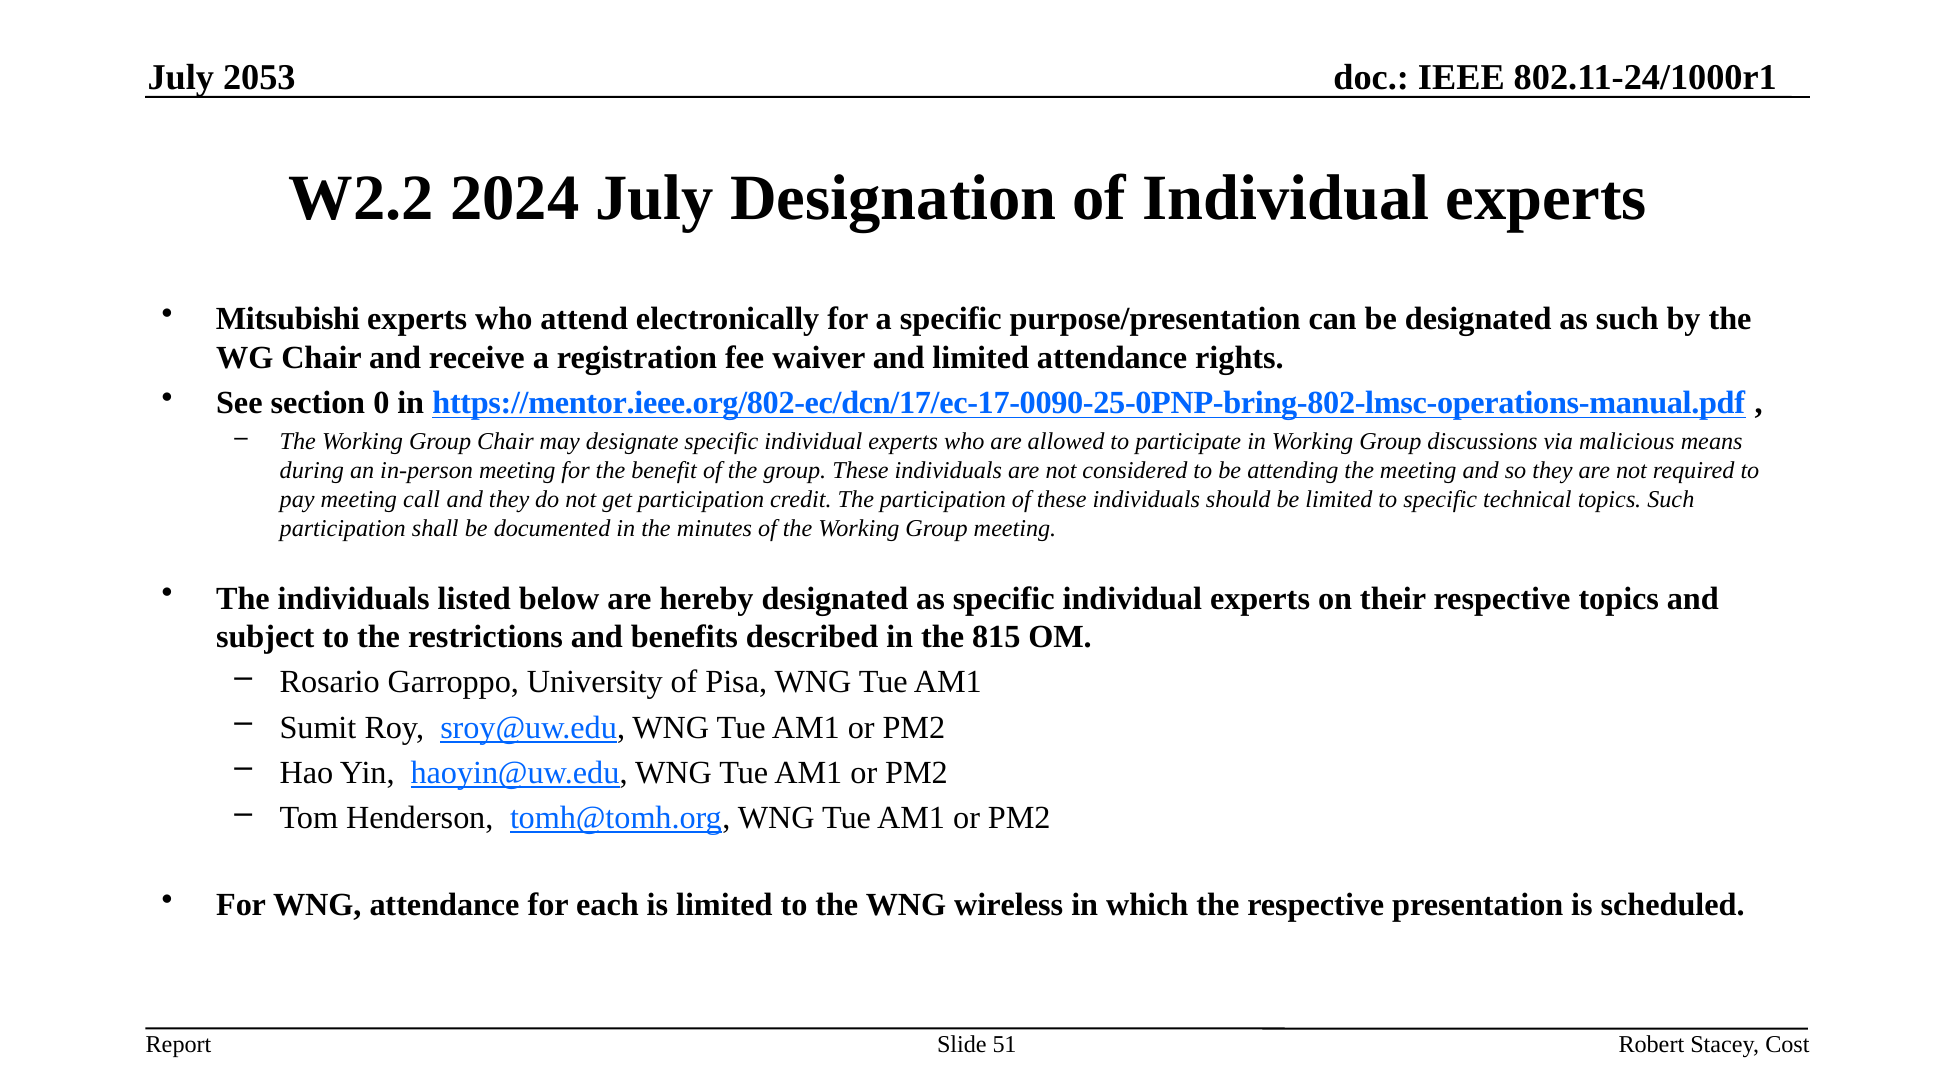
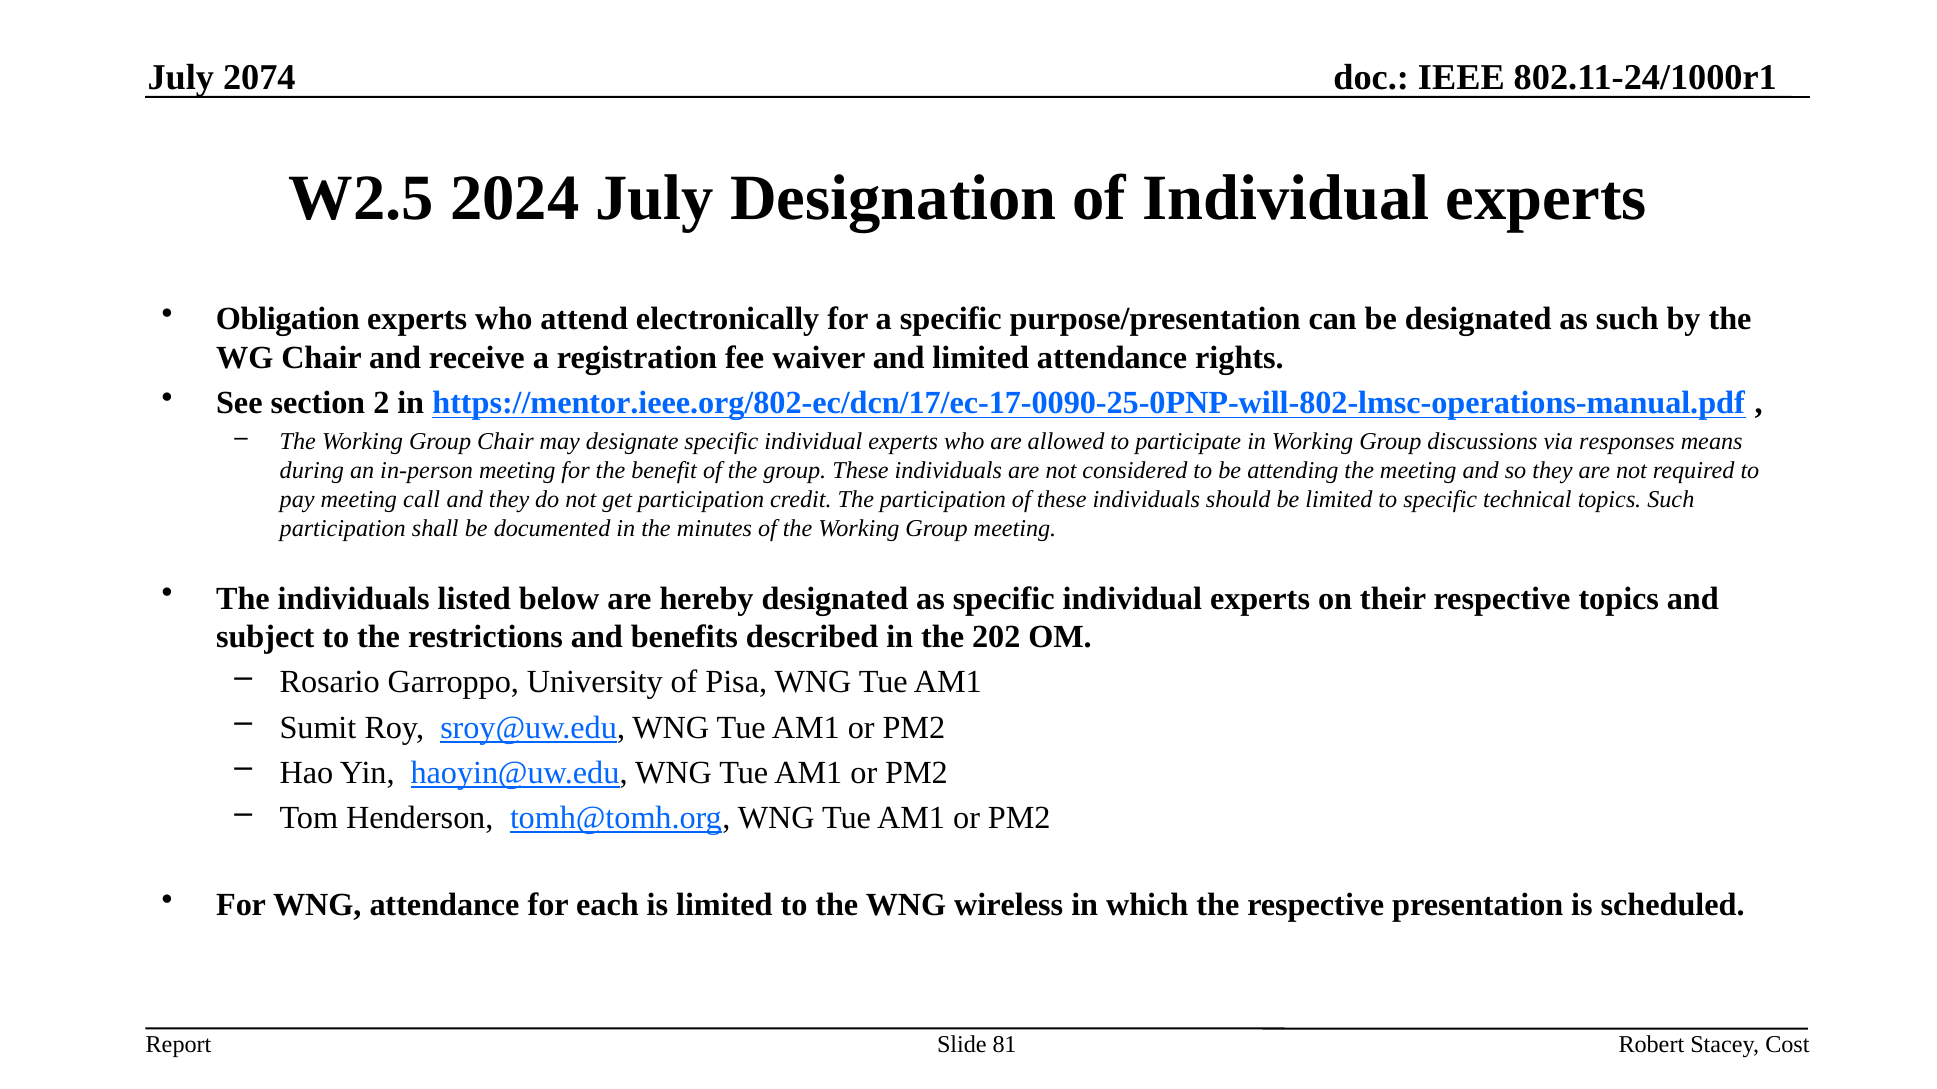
2053: 2053 -> 2074
W2.2: W2.2 -> W2.5
Mitsubishi: Mitsubishi -> Obligation
0: 0 -> 2
https://mentor.ieee.org/802-ec/dcn/17/ec-17-0090-25-0PNP-bring-802-lmsc-operations-manual.pdf: https://mentor.ieee.org/802-ec/dcn/17/ec-17-0090-25-0PNP-bring-802-lmsc-operations-manual.pdf -> https://mentor.ieee.org/802-ec/dcn/17/ec-17-0090-25-0PNP-will-802-lmsc-operations-manual.pdf
malicious: malicious -> responses
815: 815 -> 202
51: 51 -> 81
